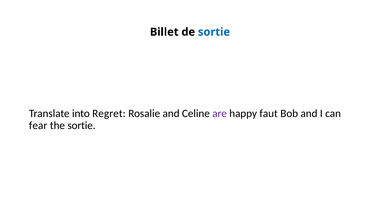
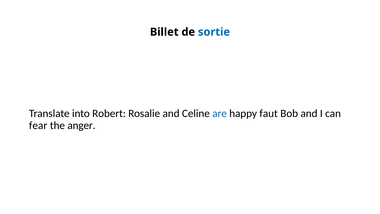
Regret: Regret -> Robert
are colour: purple -> blue
the sortie: sortie -> anger
